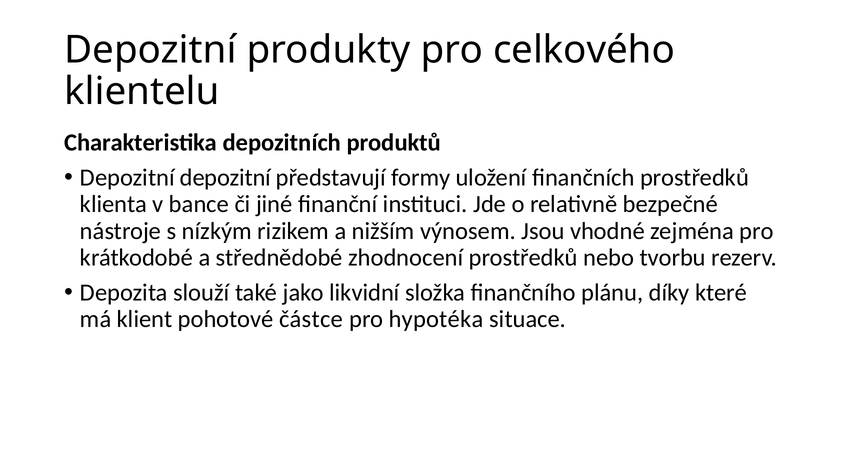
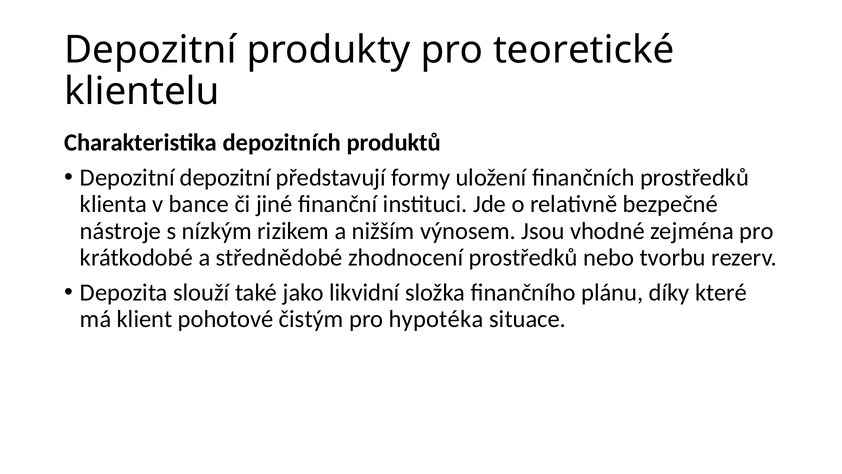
celkového: celkového -> teoretické
částce: částce -> čistým
